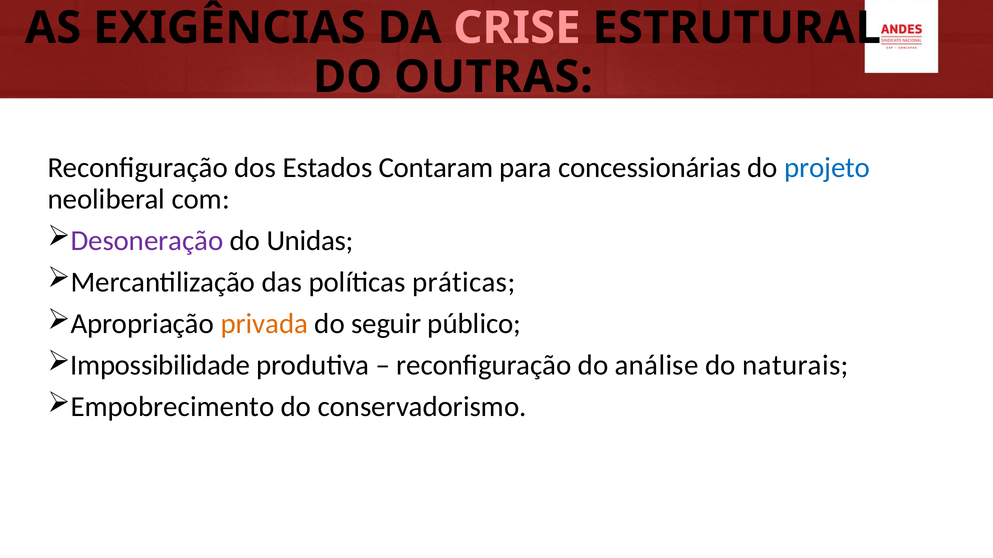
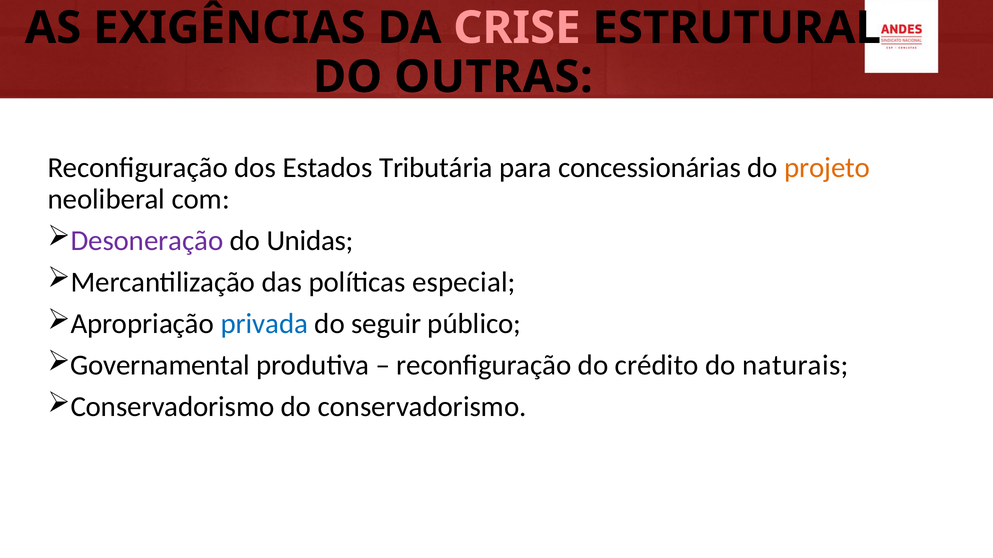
Contaram: Contaram -> Tributária
projeto colour: blue -> orange
práticas: práticas -> especial
privada colour: orange -> blue
Impossibilidade: Impossibilidade -> Governamental
análise: análise -> crédito
Empobrecimento at (172, 407): Empobrecimento -> Conservadorismo
